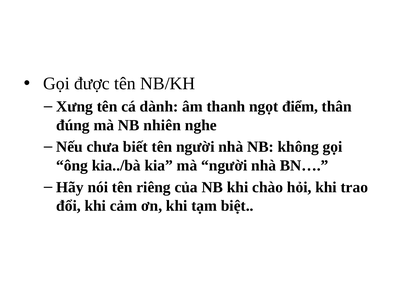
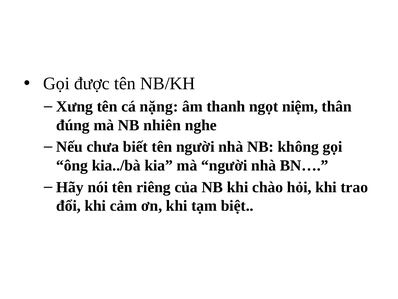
dành: dành -> nặng
điểm: điểm -> niệm
